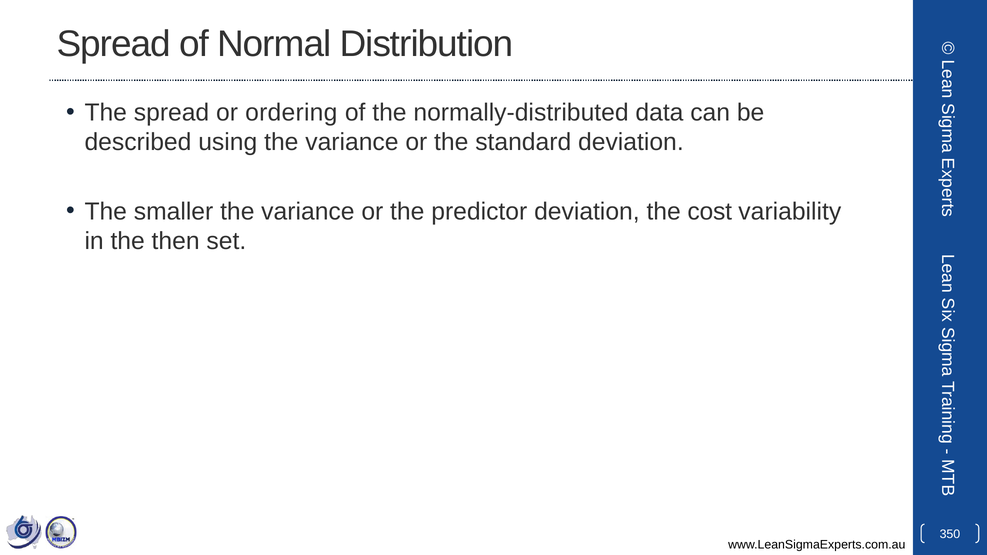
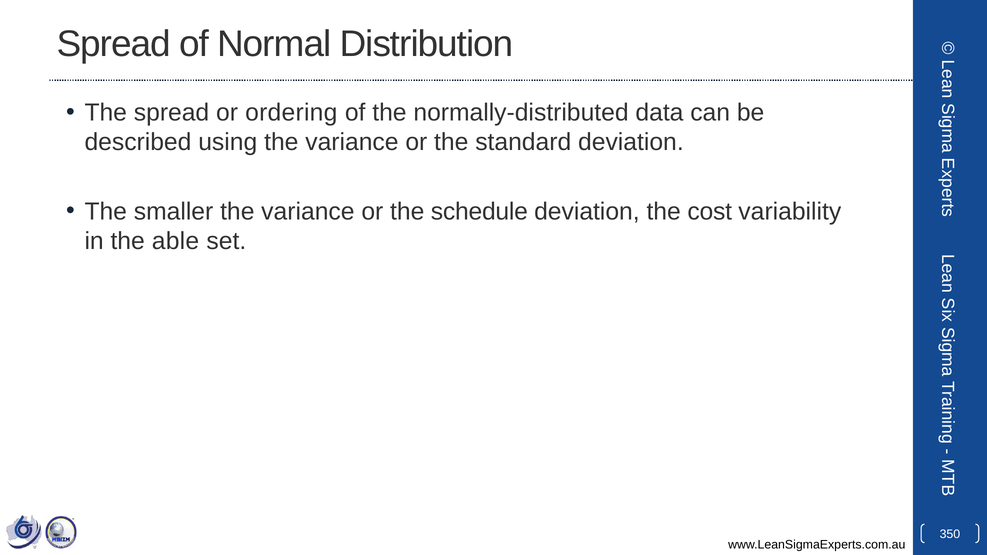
predictor: predictor -> schedule
then: then -> able
